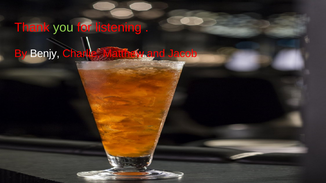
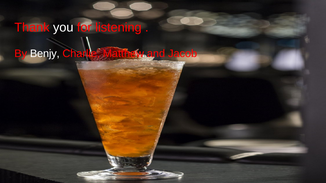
you colour: light green -> white
